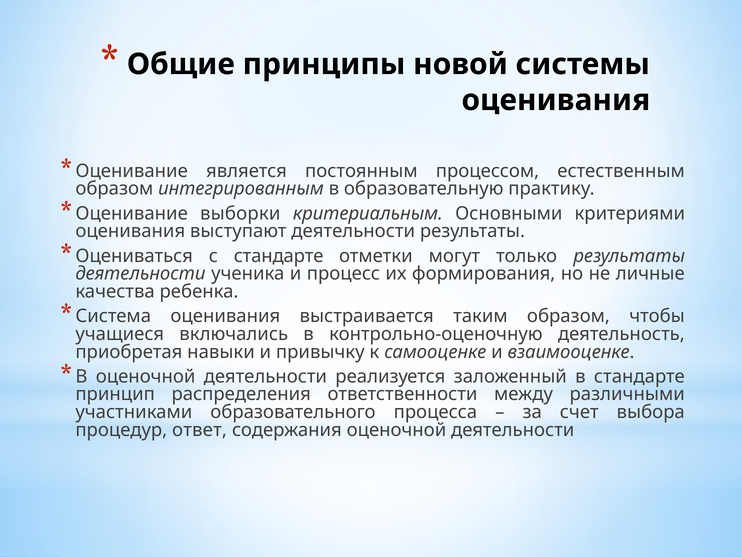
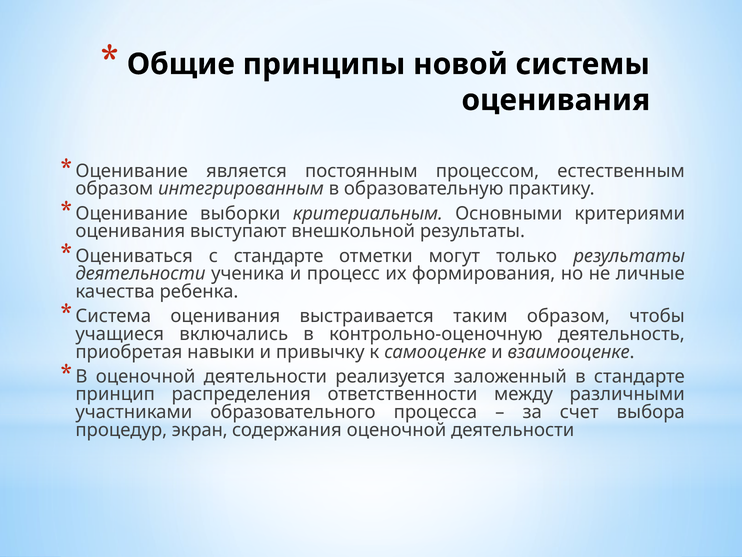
выступают деятельности: деятельности -> внешкольной
ответ: ответ -> экран
